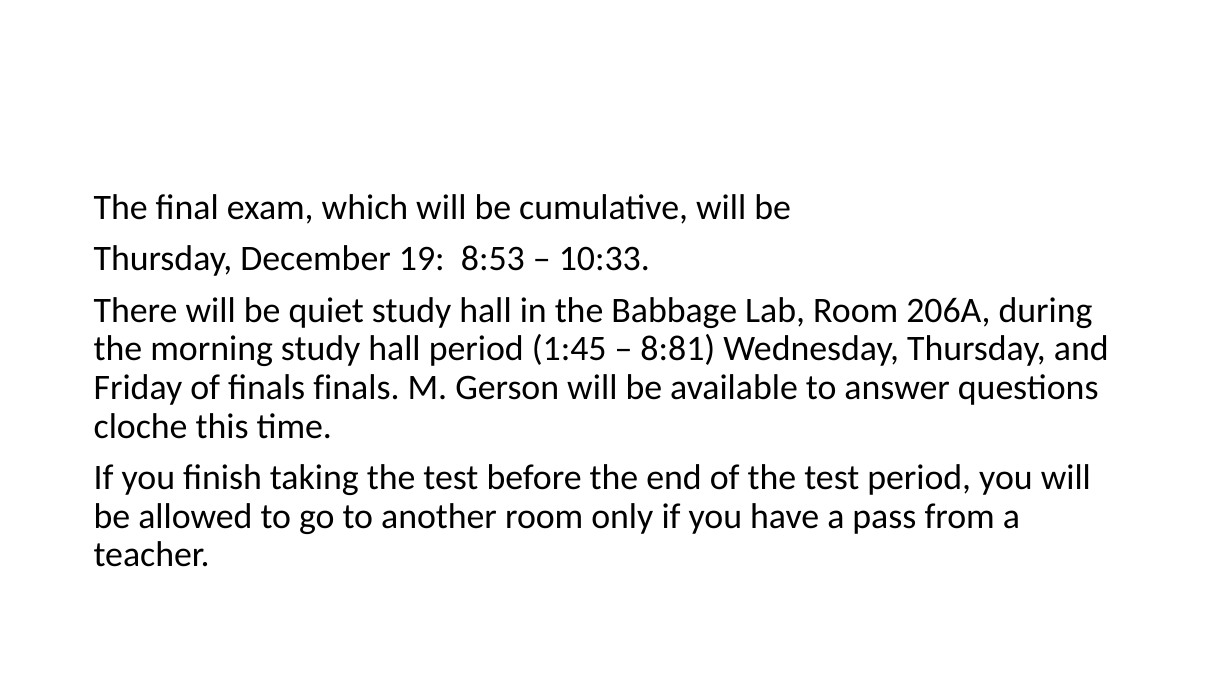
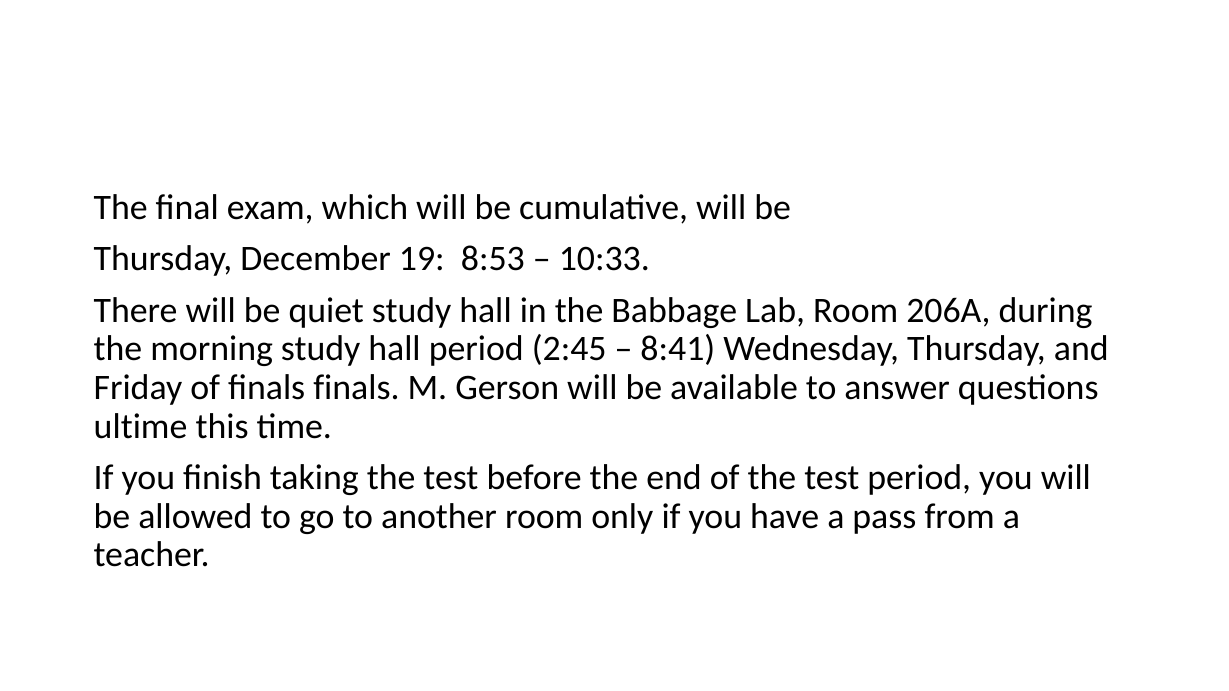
1:45: 1:45 -> 2:45
8:81: 8:81 -> 8:41
cloche: cloche -> ultime
